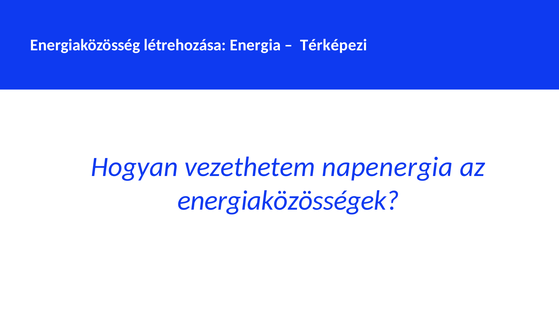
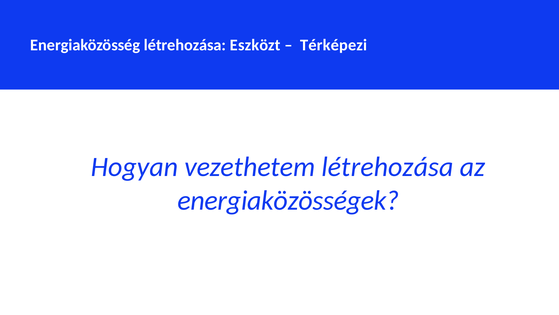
Energia: Energia -> Eszközt
vezethetem napenergia: napenergia -> létrehozása
